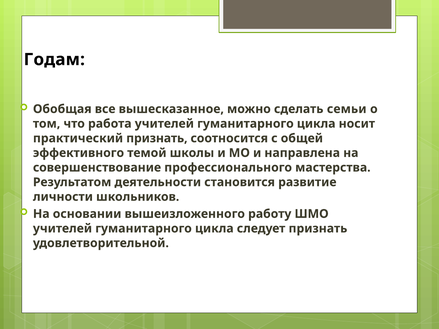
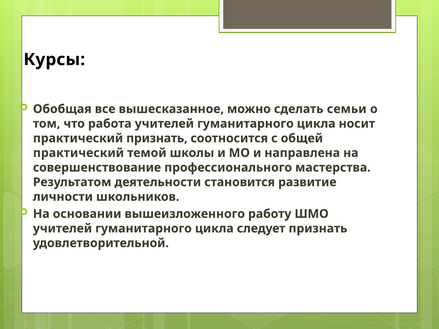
Годам: Годам -> Курсы
эффективного at (79, 153): эффективного -> практический
